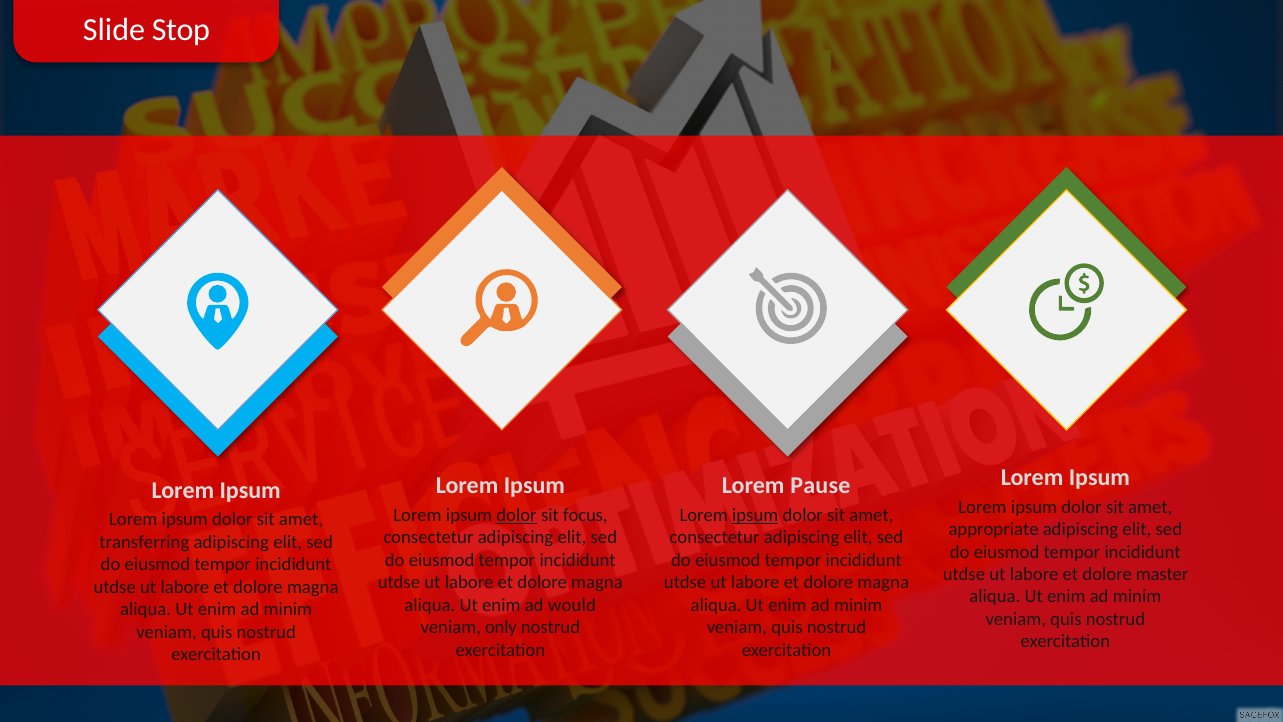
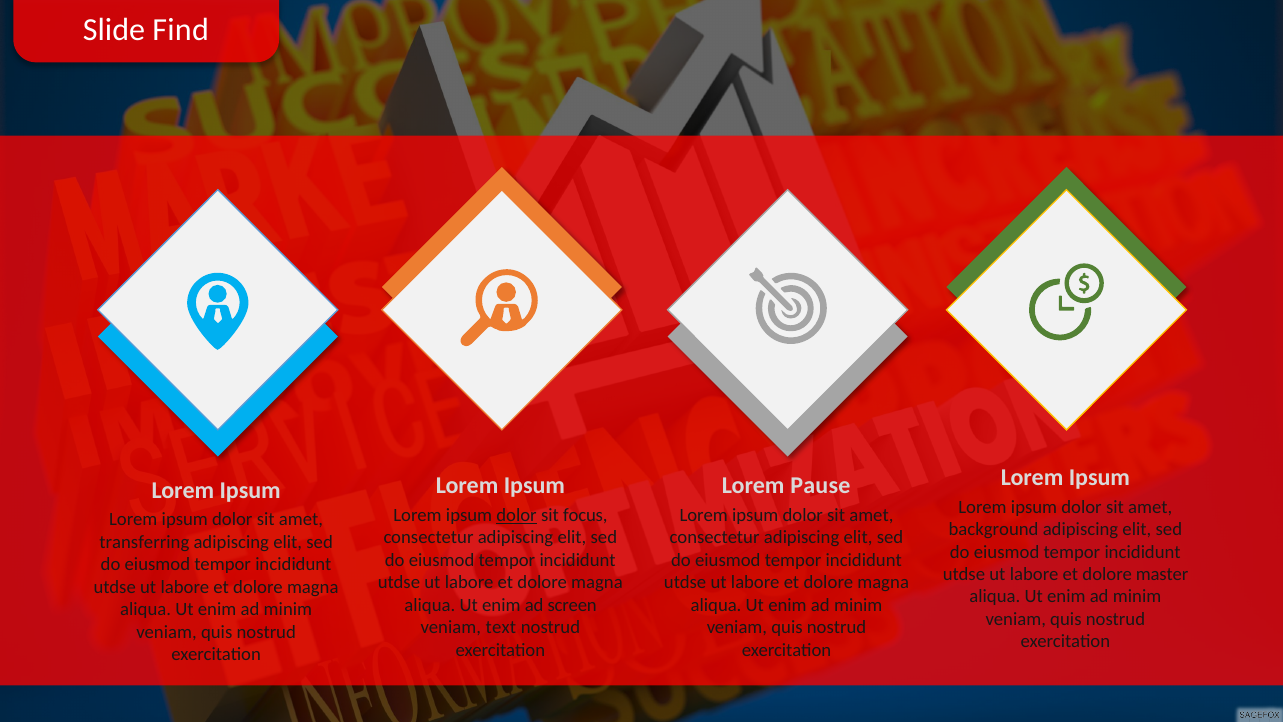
Stop: Stop -> Find
ipsum at (755, 515) underline: present -> none
appropriate: appropriate -> background
would: would -> screen
only: only -> text
